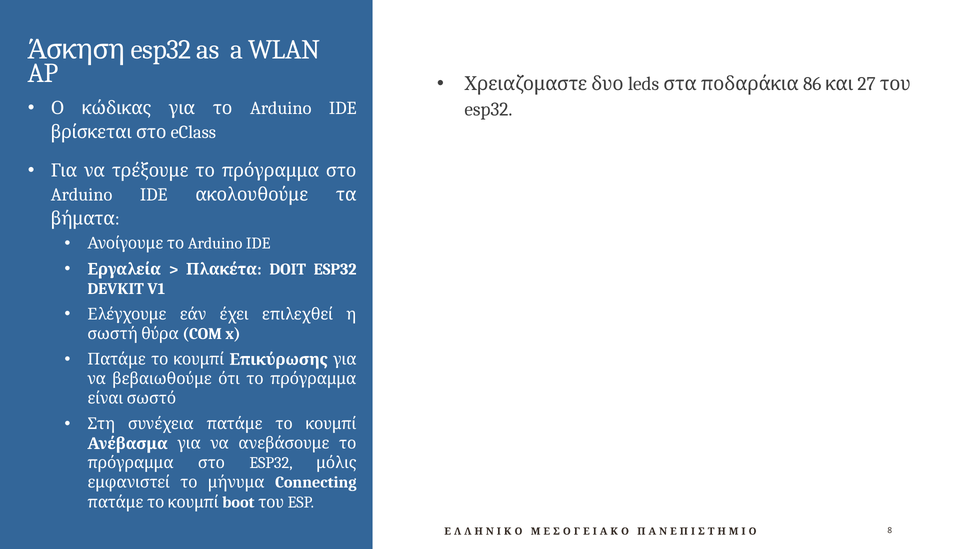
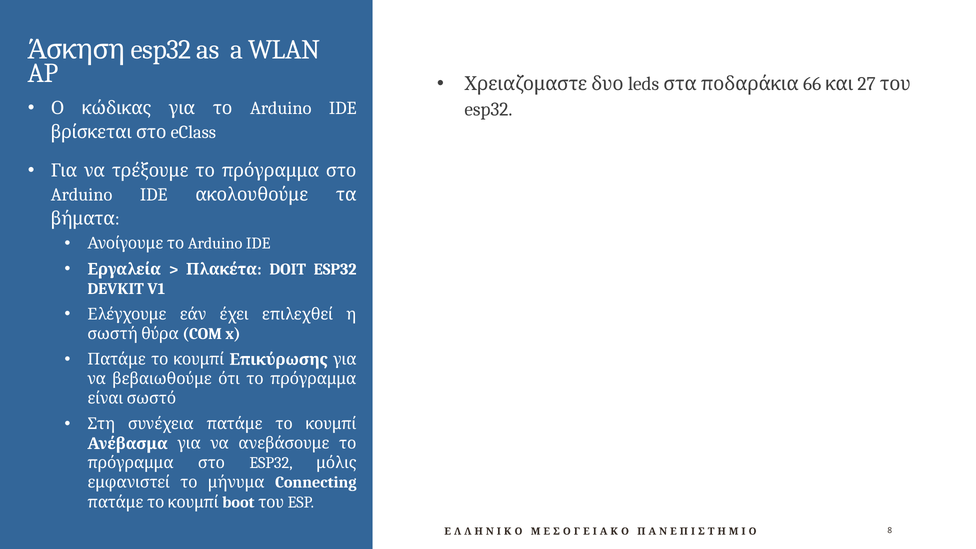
86: 86 -> 66
